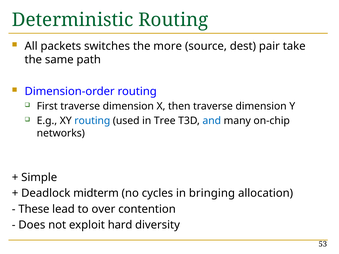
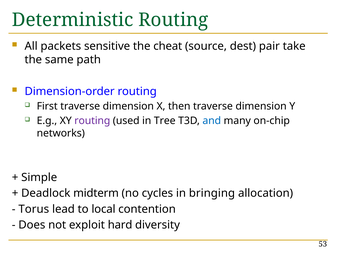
switches: switches -> sensitive
more: more -> cheat
routing at (92, 121) colour: blue -> purple
These: These -> Torus
over: over -> local
